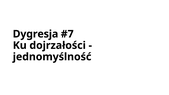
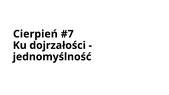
Dygresja: Dygresja -> Cierpień
